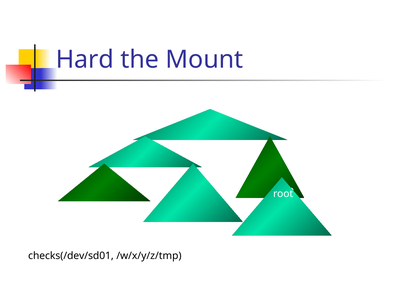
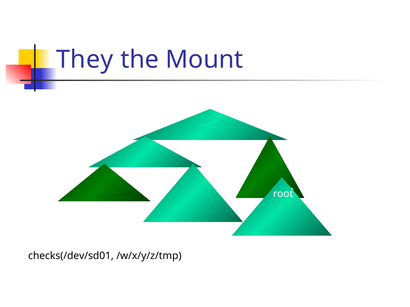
Hard: Hard -> They
